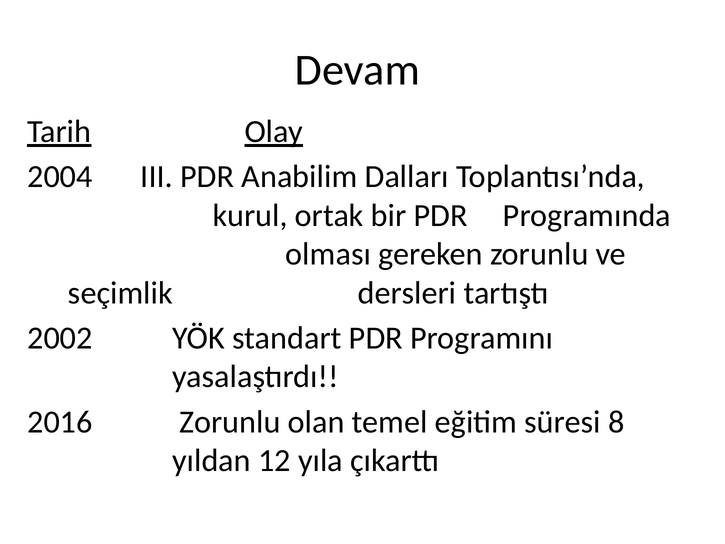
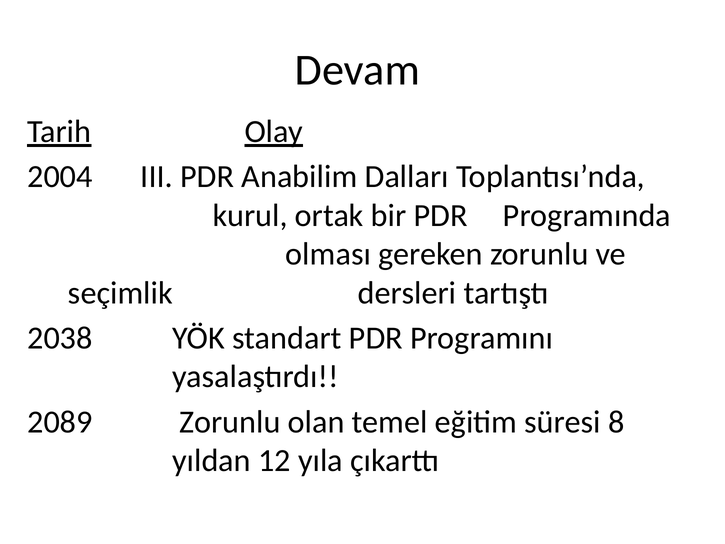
2002: 2002 -> 2038
2016: 2016 -> 2089
